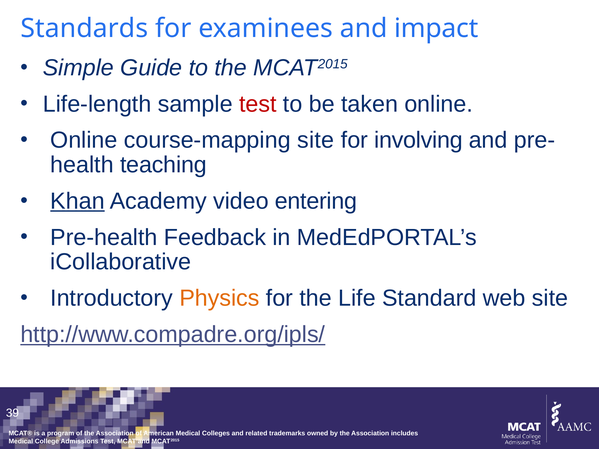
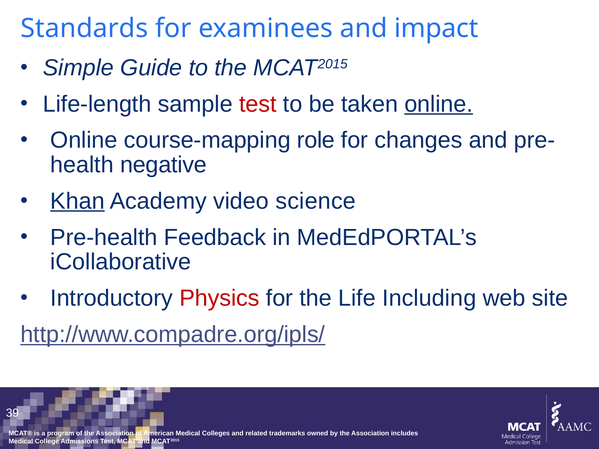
online at (439, 104) underline: none -> present
course-mapping site: site -> role
involving: involving -> changes
teaching: teaching -> negative
entering: entering -> science
Physics colour: orange -> red
Standard: Standard -> Including
